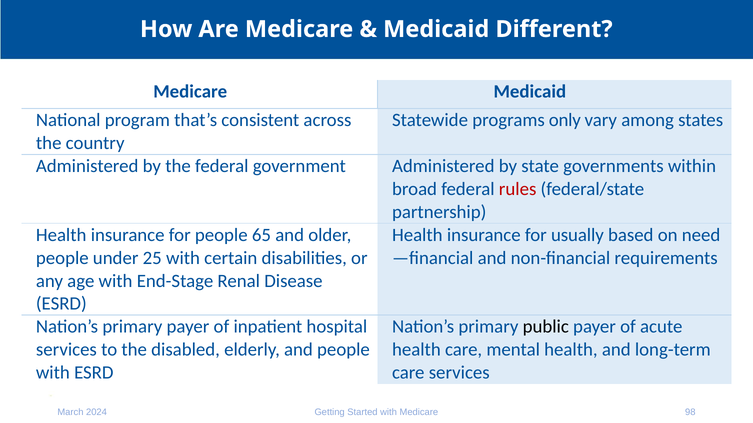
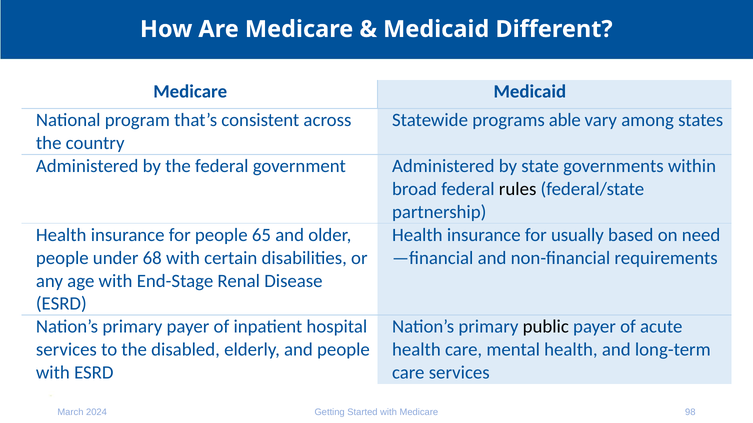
only: only -> able
rules colour: red -> black
25: 25 -> 68
